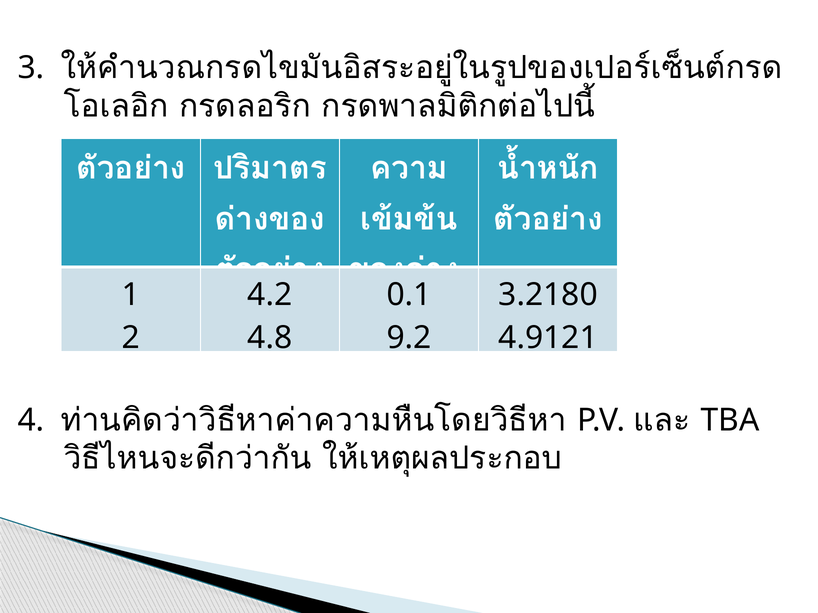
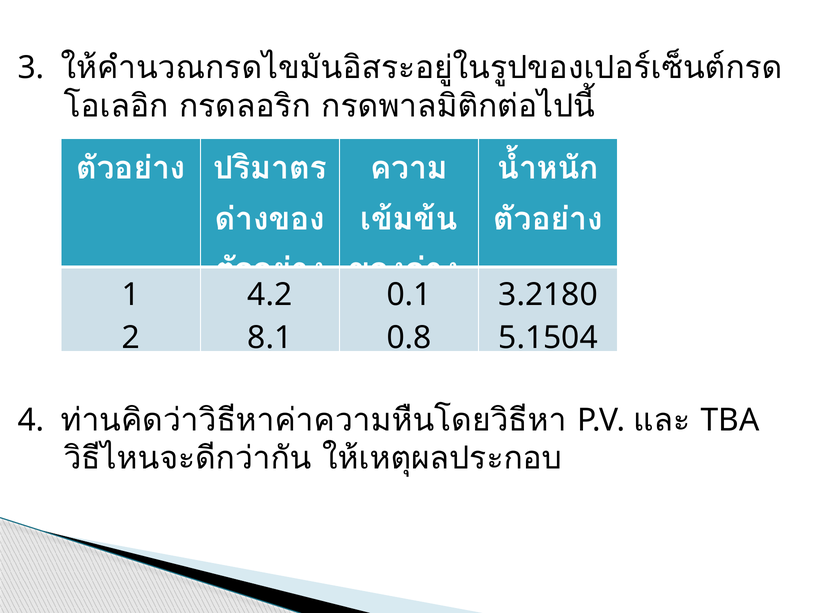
4.8: 4.8 -> 8.1
9.2: 9.2 -> 0.8
4.9121: 4.9121 -> 5.1504
